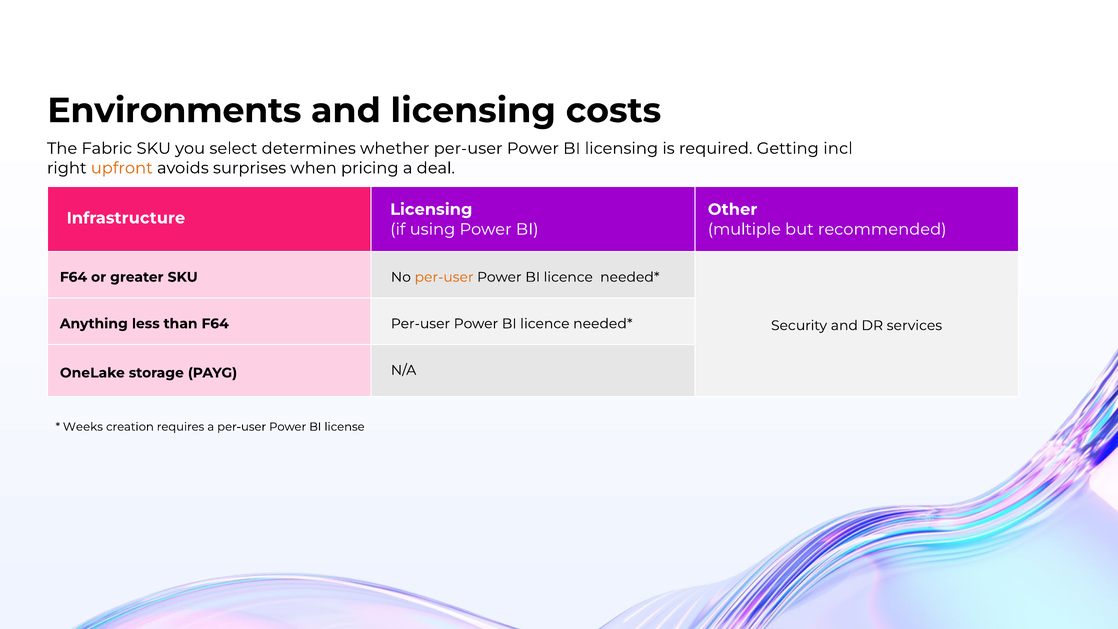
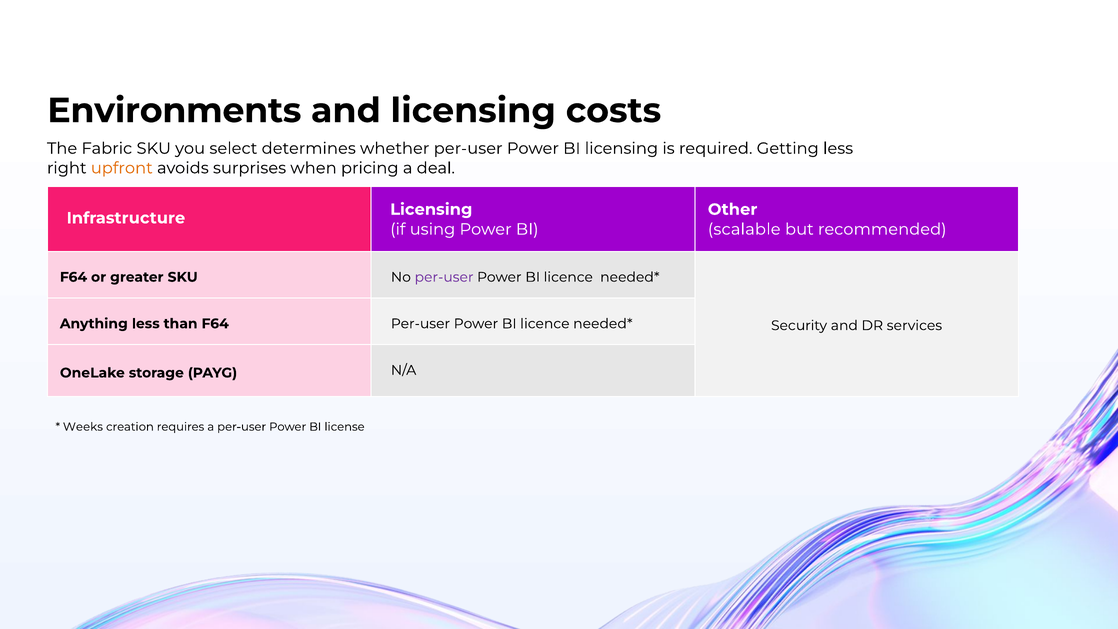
Getting incl: incl -> less
multiple: multiple -> scalable
per-user at (444, 277) colour: orange -> purple
